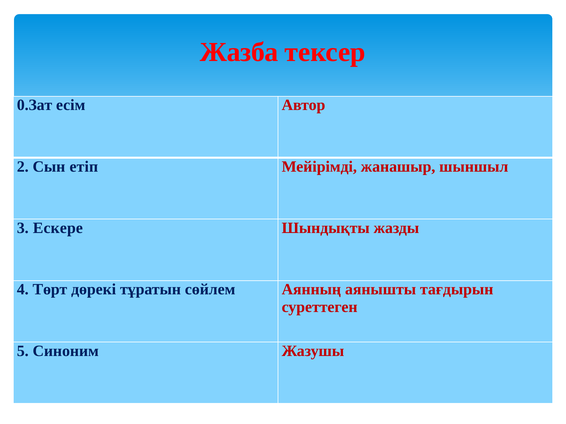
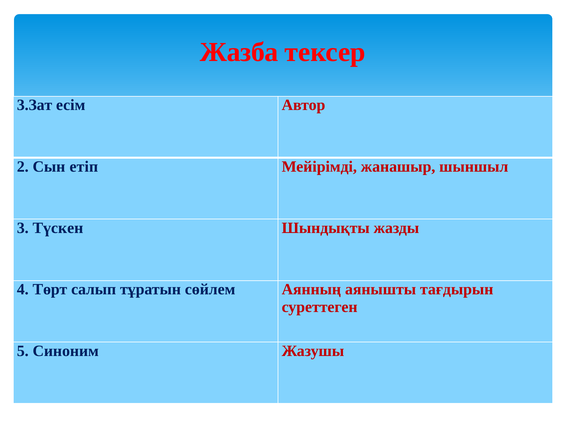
0.Зат: 0.Зат -> 3.Зат
Ескере: Ескере -> Түскен
дөрекі: дөрекі -> салып
